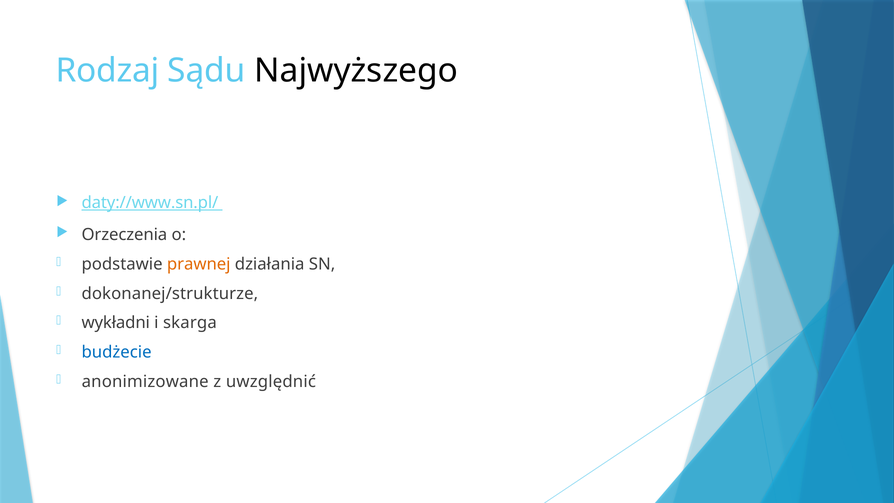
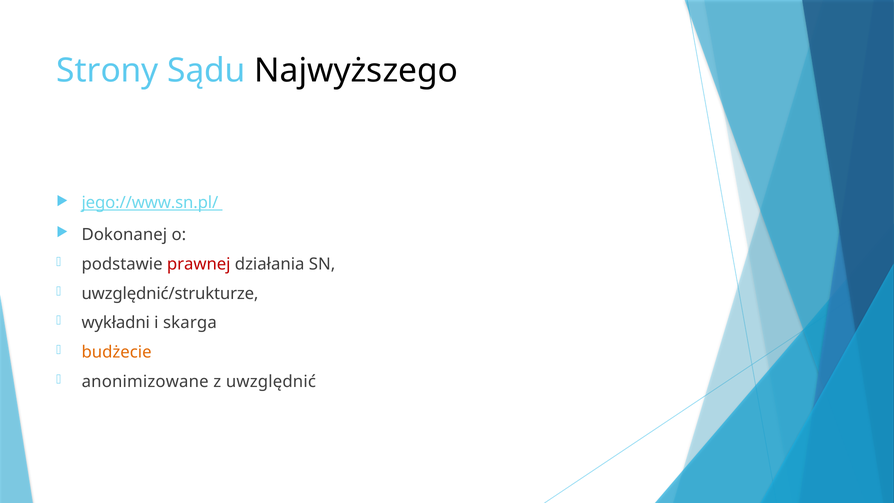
Rodzaj: Rodzaj -> Strony
daty://www.sn.pl/: daty://www.sn.pl/ -> jego://www.sn.pl/
Orzeczenia: Orzeczenia -> Dokonanej
prawnej colour: orange -> red
dokonanej/strukturze: dokonanej/strukturze -> uwzględnić/strukturze
budżecie colour: blue -> orange
